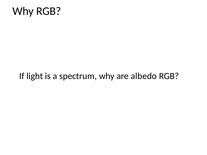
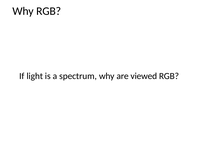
albedo: albedo -> viewed
